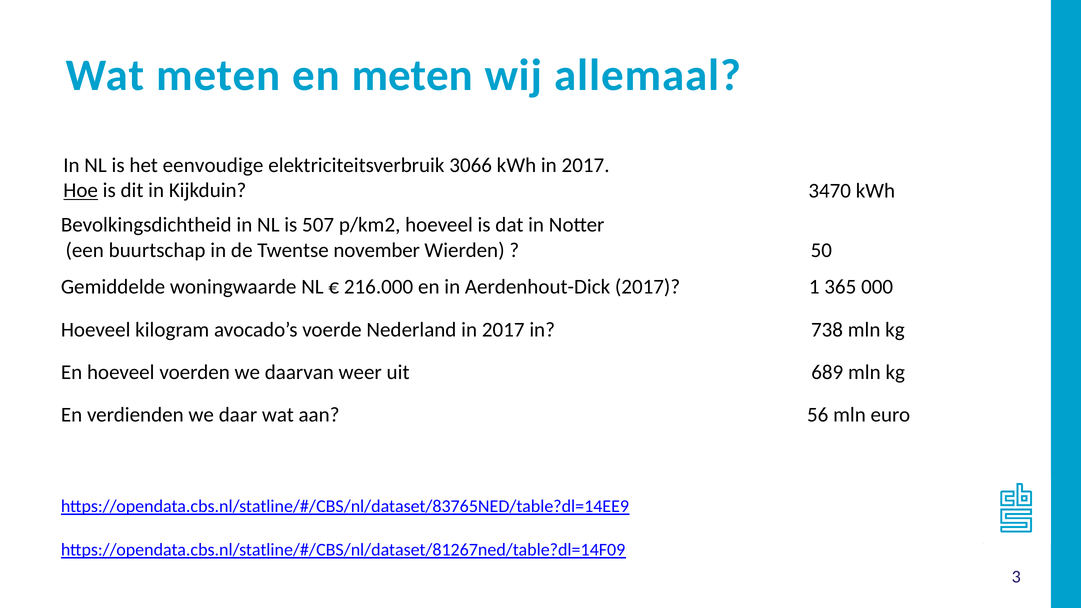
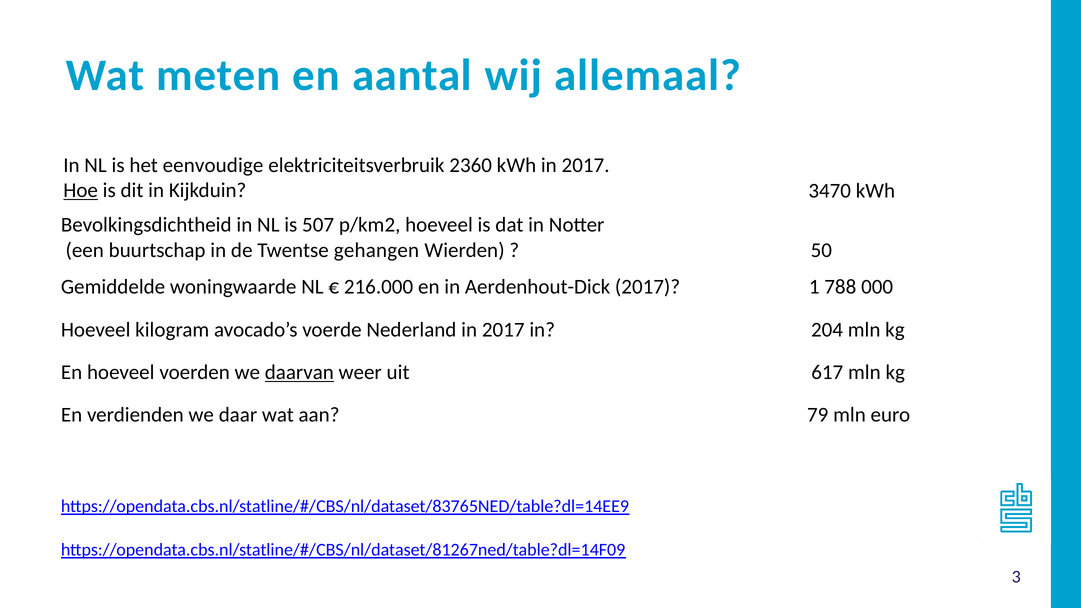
en meten: meten -> aantal
3066: 3066 -> 2360
november: november -> gehangen
365: 365 -> 788
738: 738 -> 204
daarvan underline: none -> present
689: 689 -> 617
56: 56 -> 79
